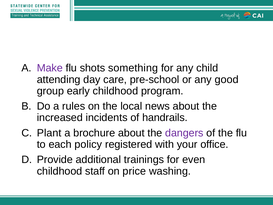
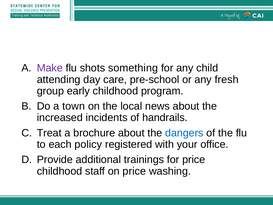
good: good -> fresh
rules: rules -> town
Plant: Plant -> Treat
dangers colour: purple -> blue
for even: even -> price
